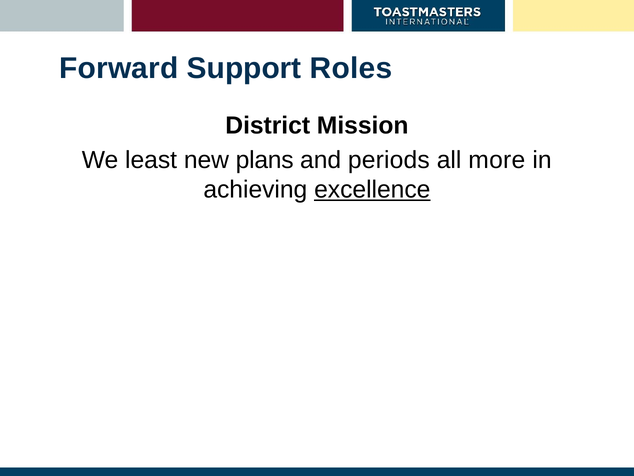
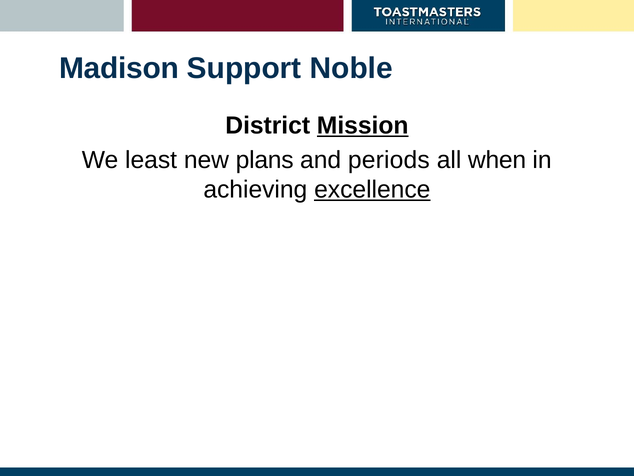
Forward: Forward -> Madison
Roles: Roles -> Noble
Mission underline: none -> present
more: more -> when
